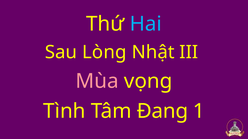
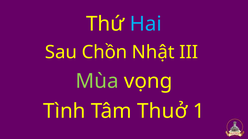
Lòng: Lòng -> Chồn
Mùa colour: pink -> light green
Đang: Đang -> Thuở
